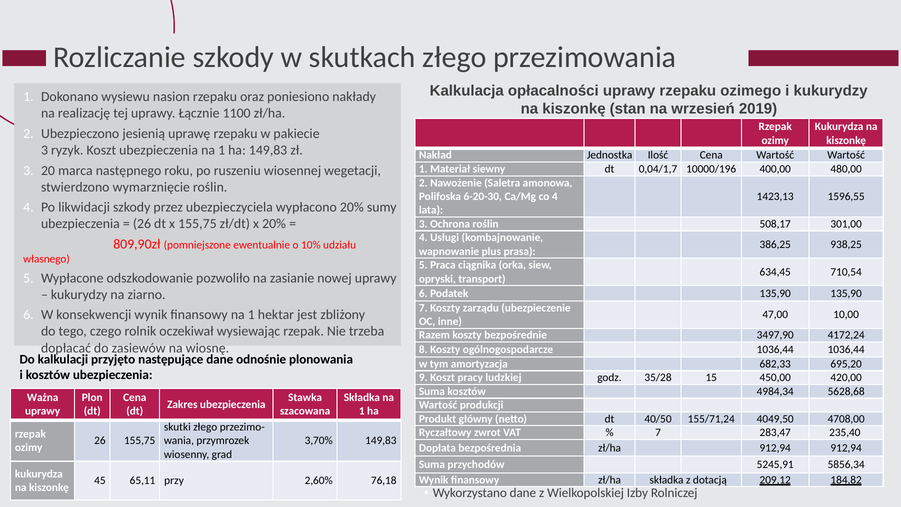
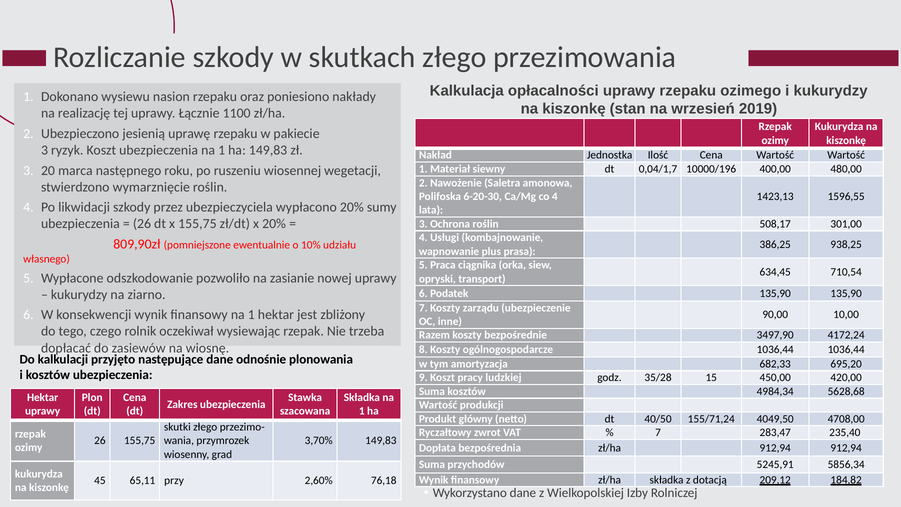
47,00: 47,00 -> 90,00
Ważna at (43, 397): Ważna -> Hektar
